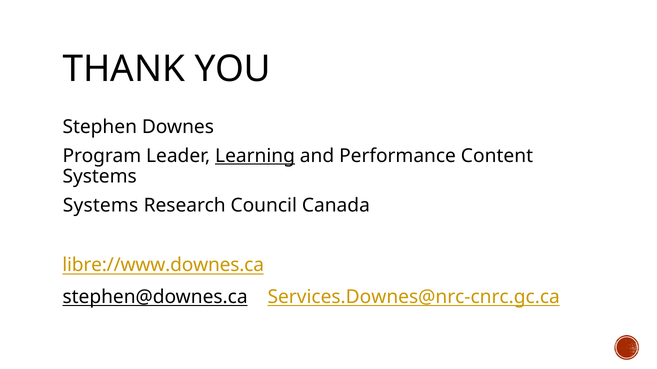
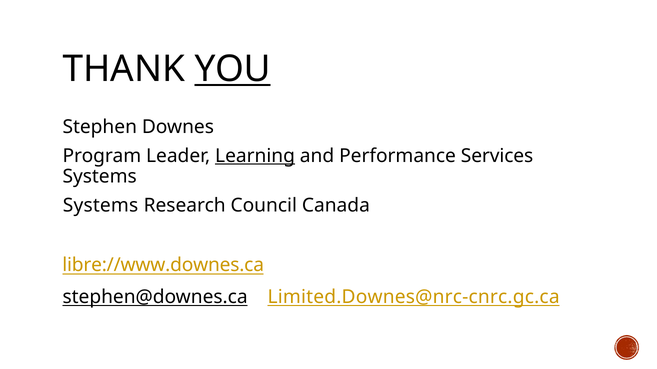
YOU underline: none -> present
Content: Content -> Services
Services.Downes@nrc-cnrc.gc.ca: Services.Downes@nrc-cnrc.gc.ca -> Limited.Downes@nrc-cnrc.gc.ca
